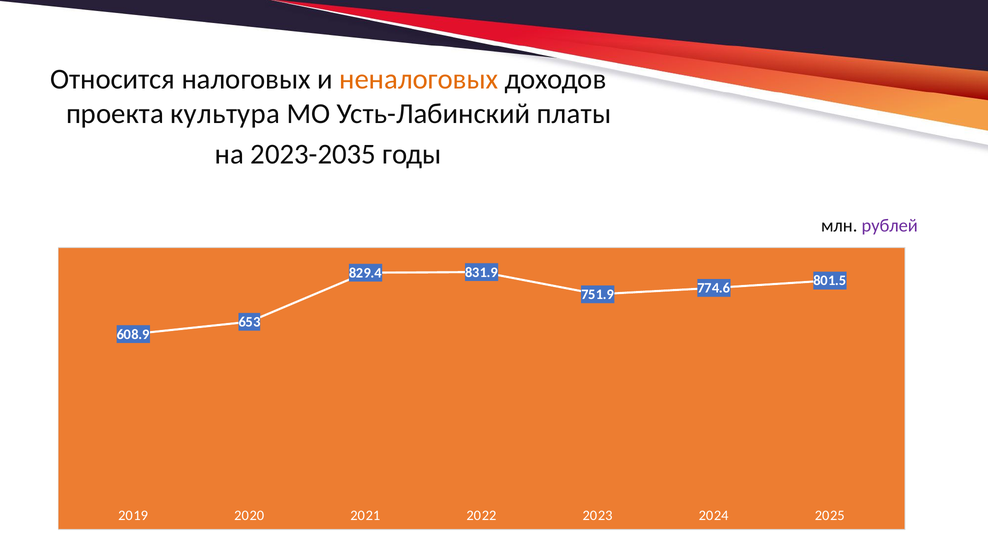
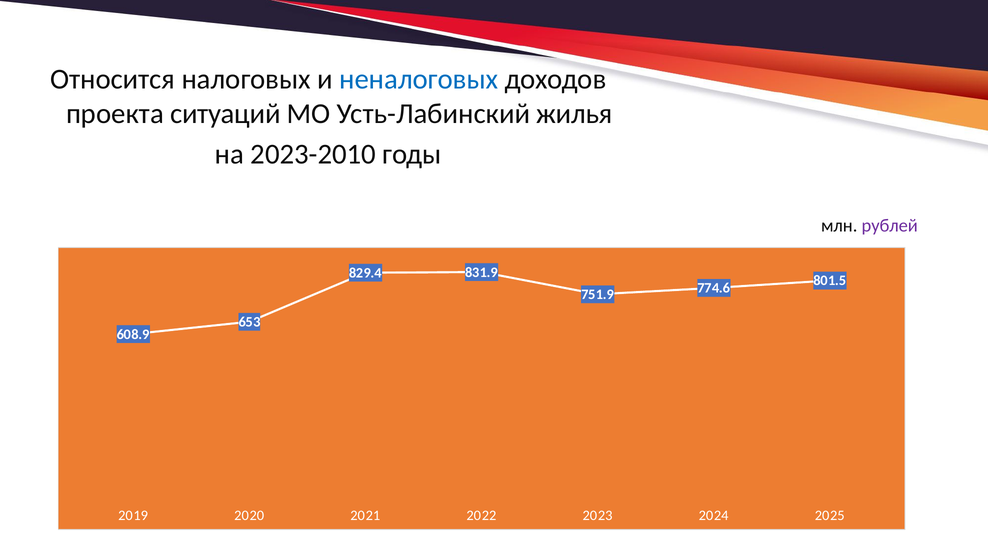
неналоговых colour: orange -> blue
культура: культура -> ситуаций
платы: платы -> жилья
2023-2035: 2023-2035 -> 2023-2010
